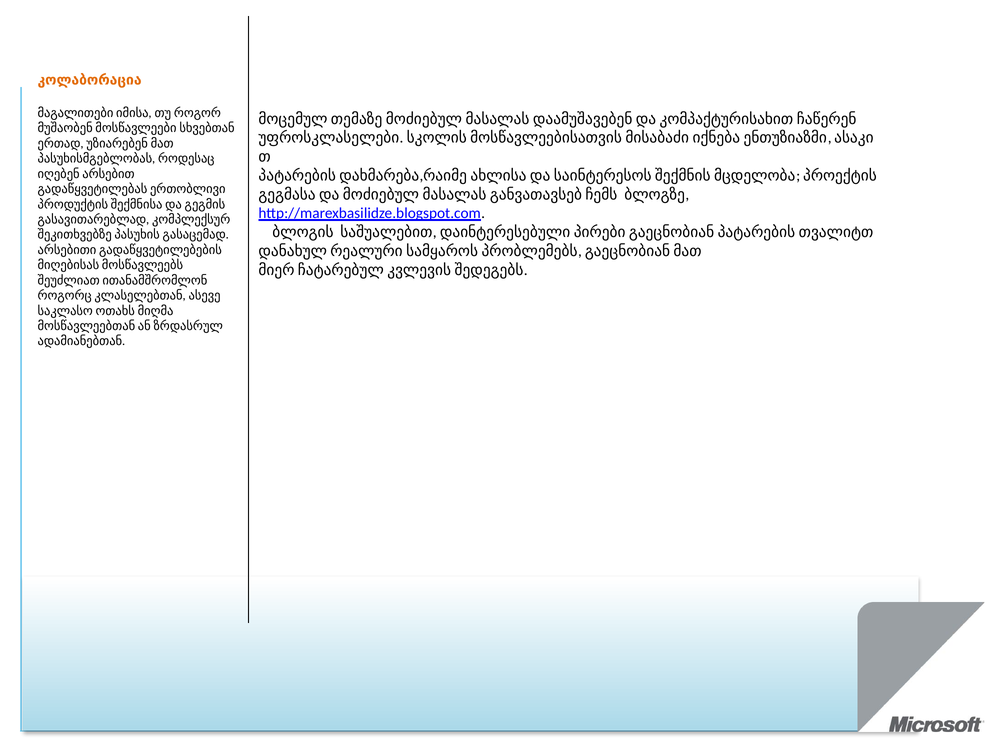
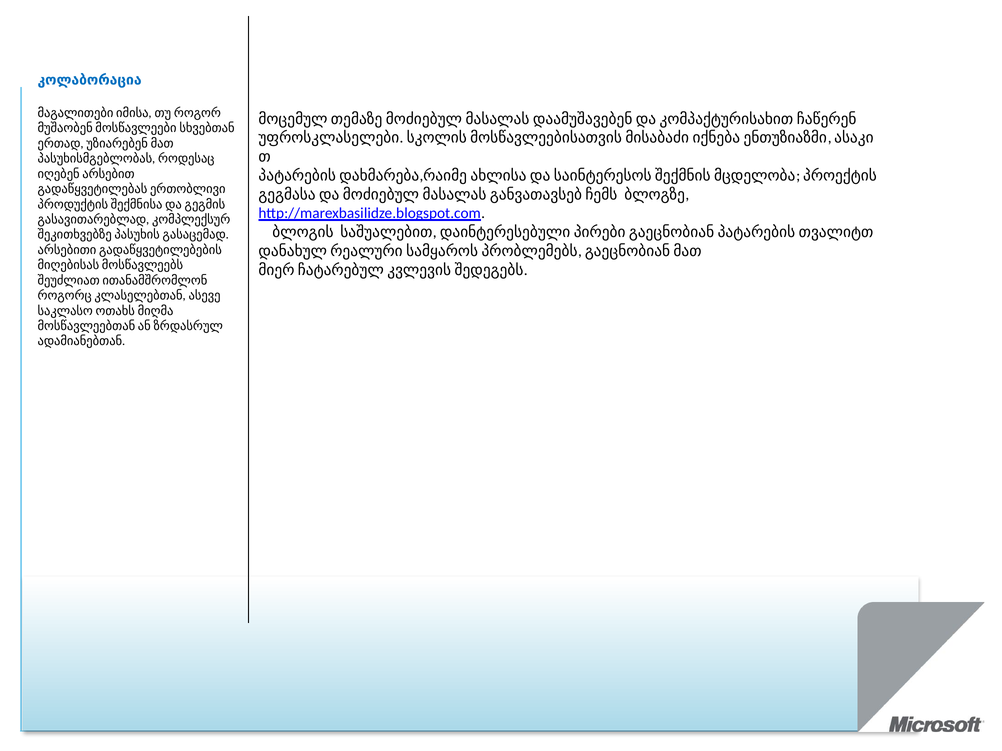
კოლაბორაცია colour: orange -> blue
